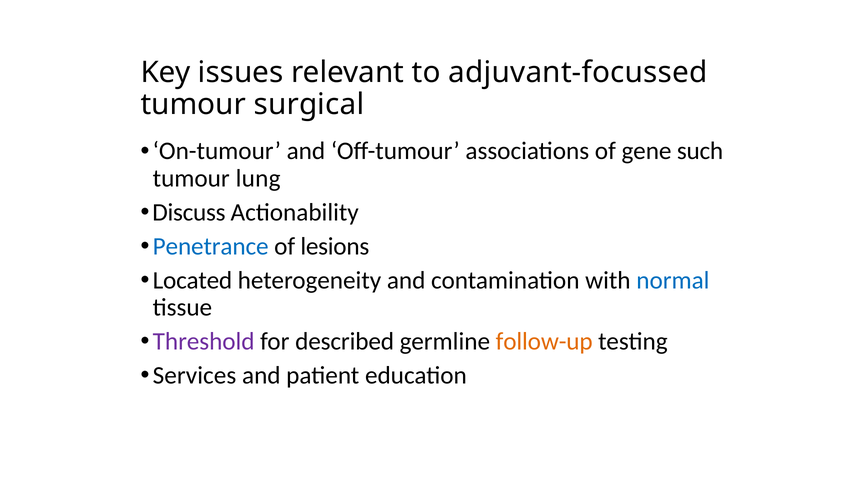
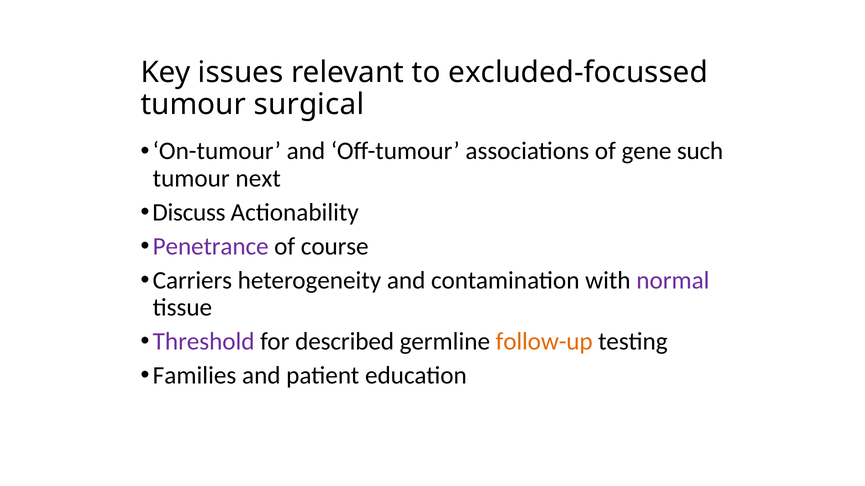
adjuvant-focussed: adjuvant-focussed -> excluded-focussed
lung: lung -> next
Penetrance colour: blue -> purple
lesions: lesions -> course
Located: Located -> Carriers
normal colour: blue -> purple
Services: Services -> Families
